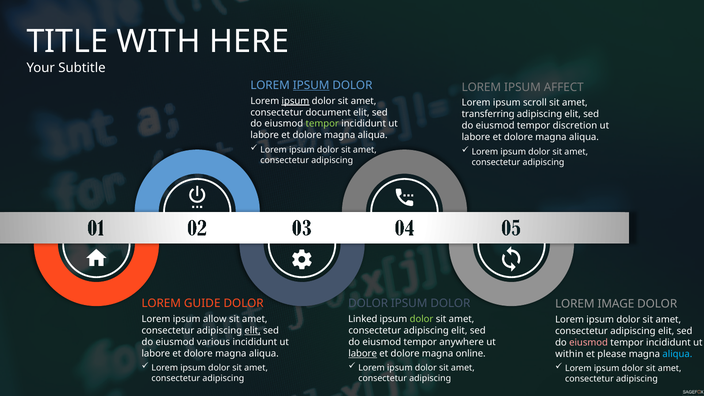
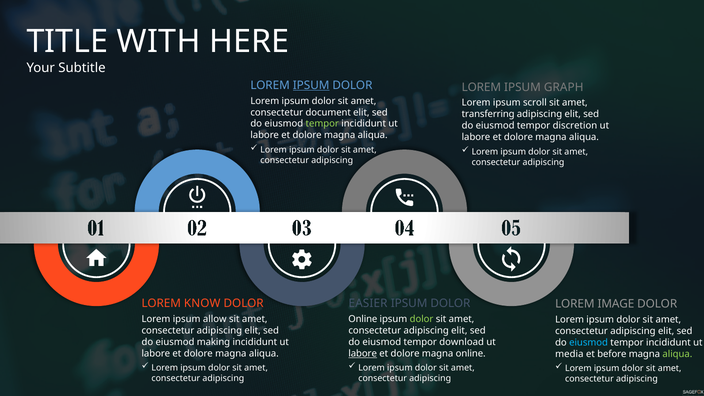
AFFECT: AFFECT -> GRAPH
ipsum at (295, 101) underline: present -> none
GUIDE: GUIDE -> KNOW
DOLOR at (368, 303): DOLOR -> EASIER
Linked at (363, 319): Linked -> Online
elit at (253, 331) underline: present -> none
various: various -> making
anywhere: anywhere -> download
eiusmod at (589, 342) colour: pink -> light blue
within: within -> media
please: please -> before
aliqua at (677, 354) colour: light blue -> light green
